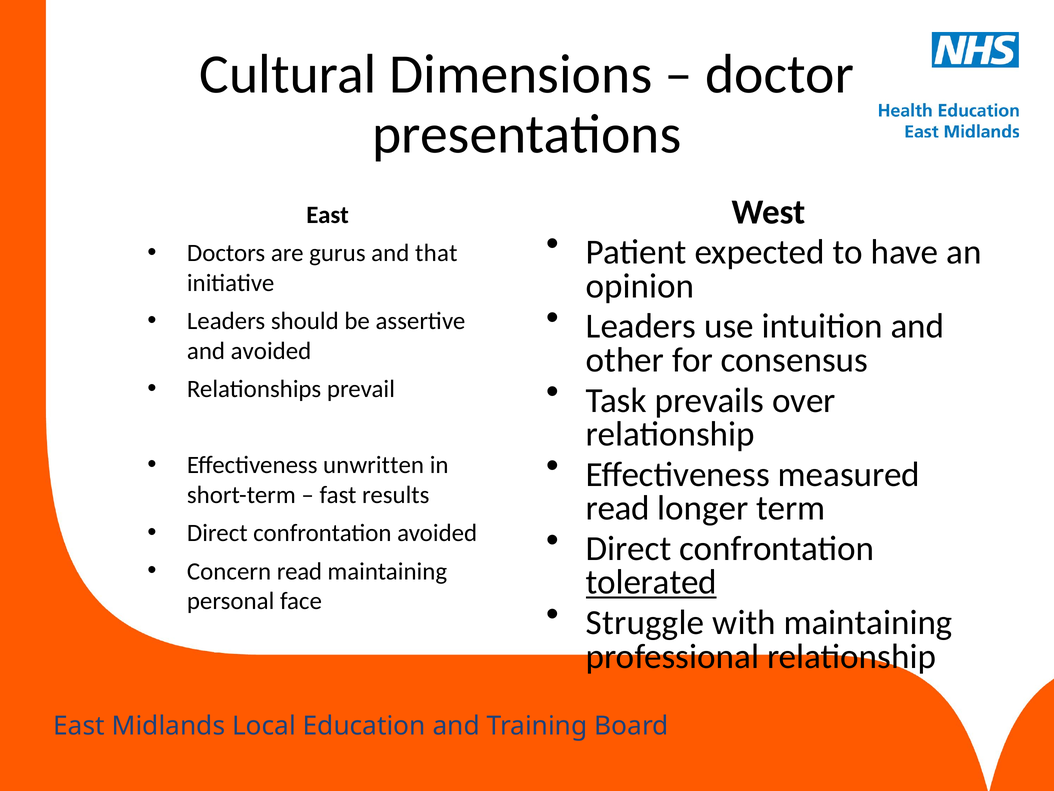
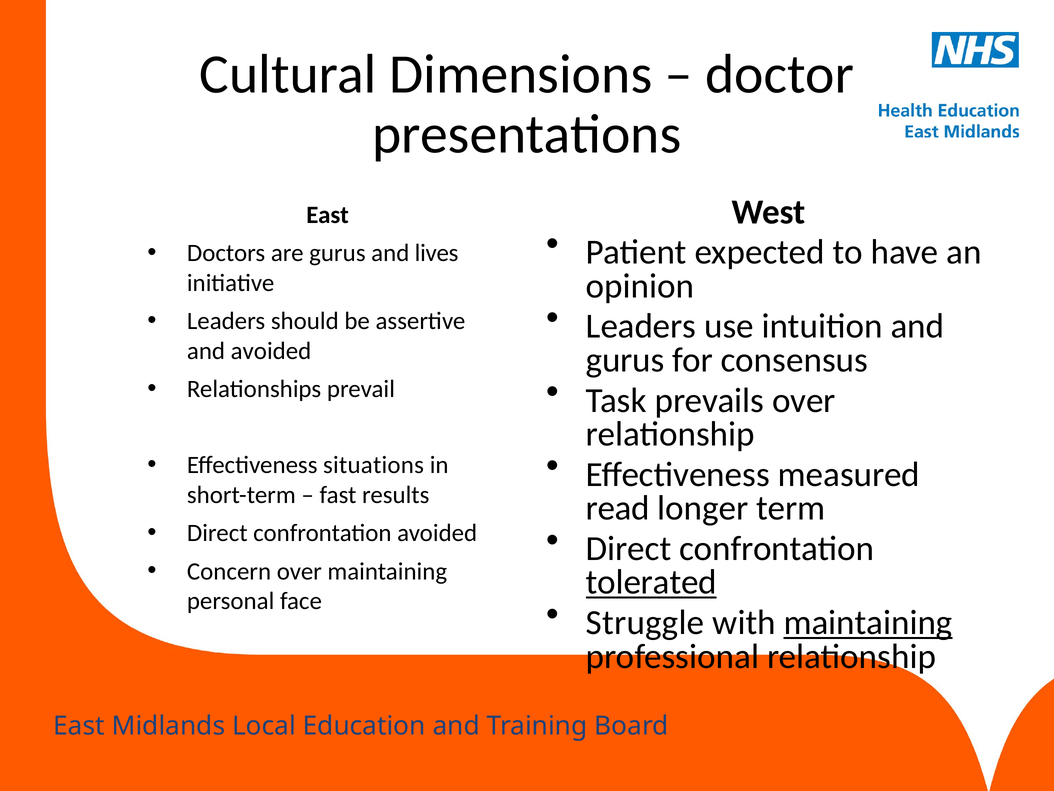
that: that -> lives
other at (625, 360): other -> gurus
unwritten: unwritten -> situations
Concern read: read -> over
maintaining at (868, 622) underline: none -> present
